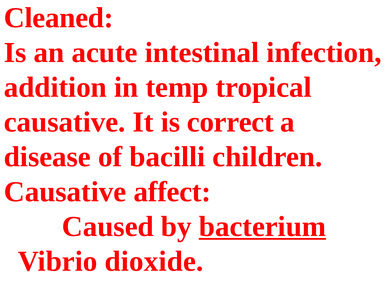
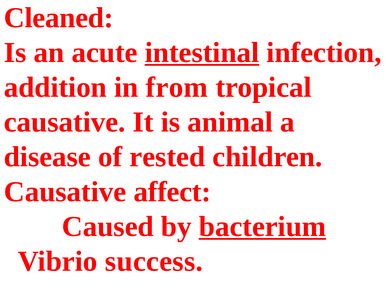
intestinal underline: none -> present
temp: temp -> from
correct: correct -> animal
bacilli: bacilli -> rested
dioxide: dioxide -> success
